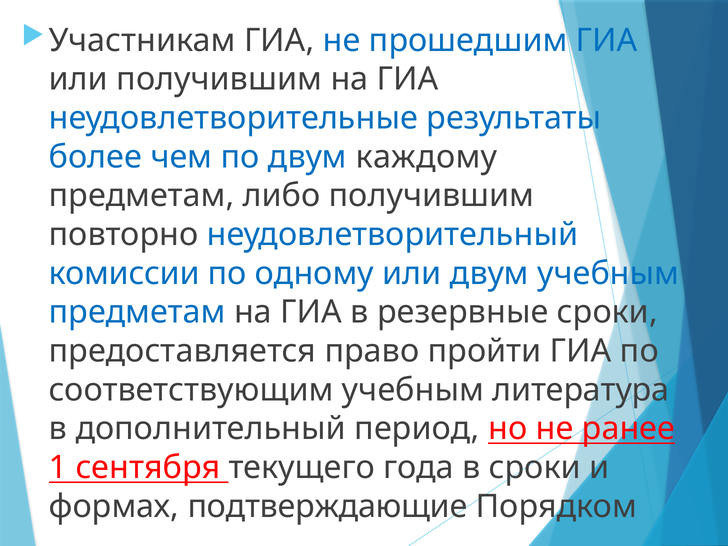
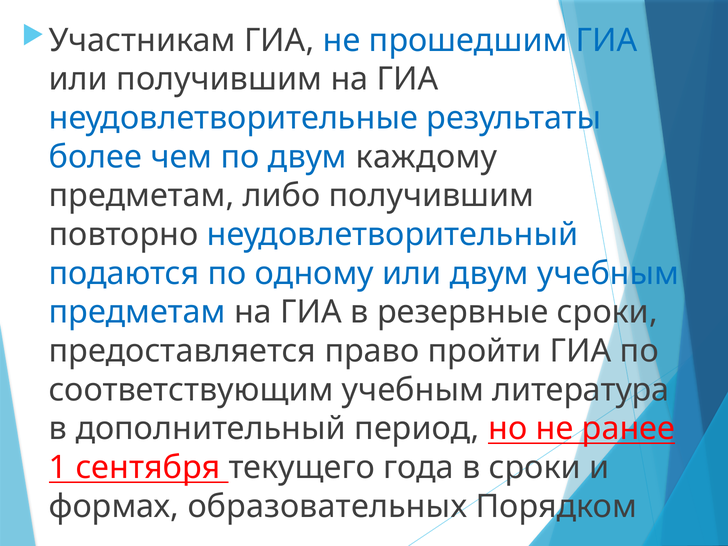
комиссии: комиссии -> подаются
подтверждающие: подтверждающие -> образовательных
